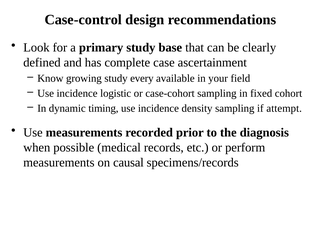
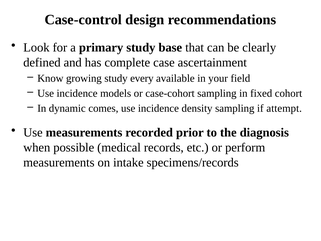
logistic: logistic -> models
timing: timing -> comes
causal: causal -> intake
